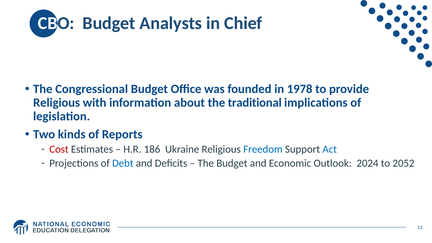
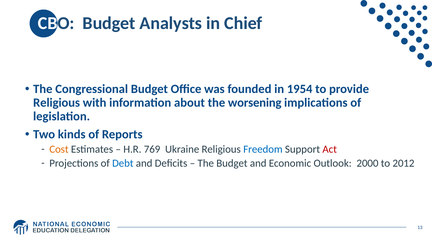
1978: 1978 -> 1954
traditional: traditional -> worsening
Cost colour: red -> orange
186: 186 -> 769
Act colour: blue -> red
2024: 2024 -> 2000
2052: 2052 -> 2012
